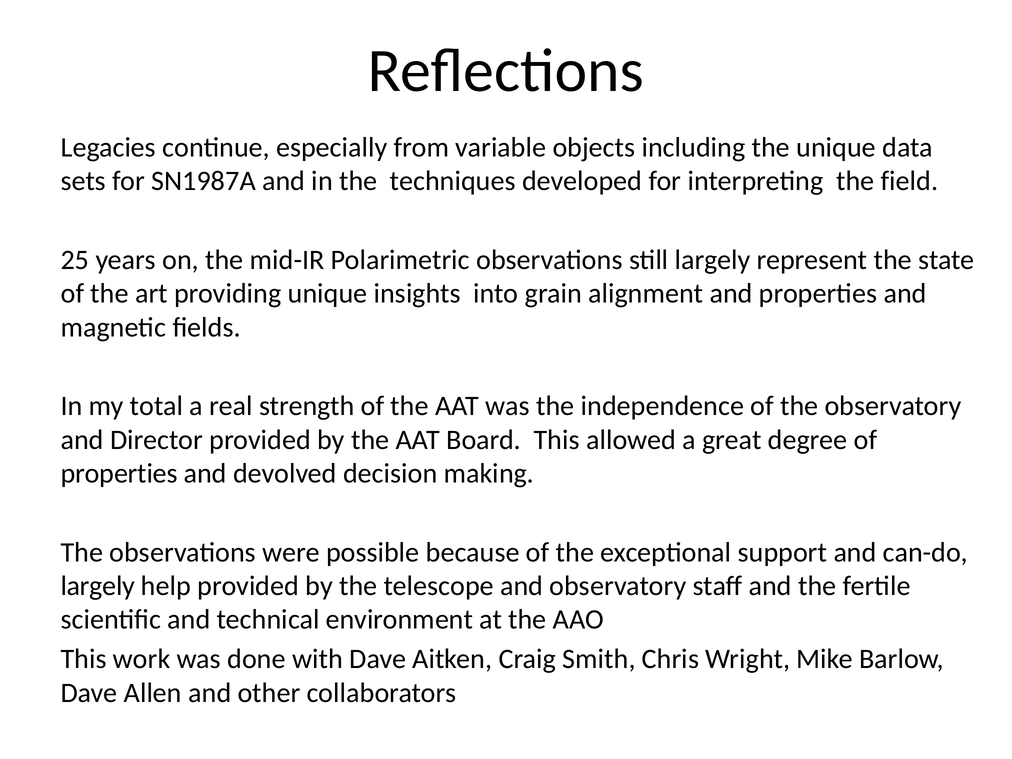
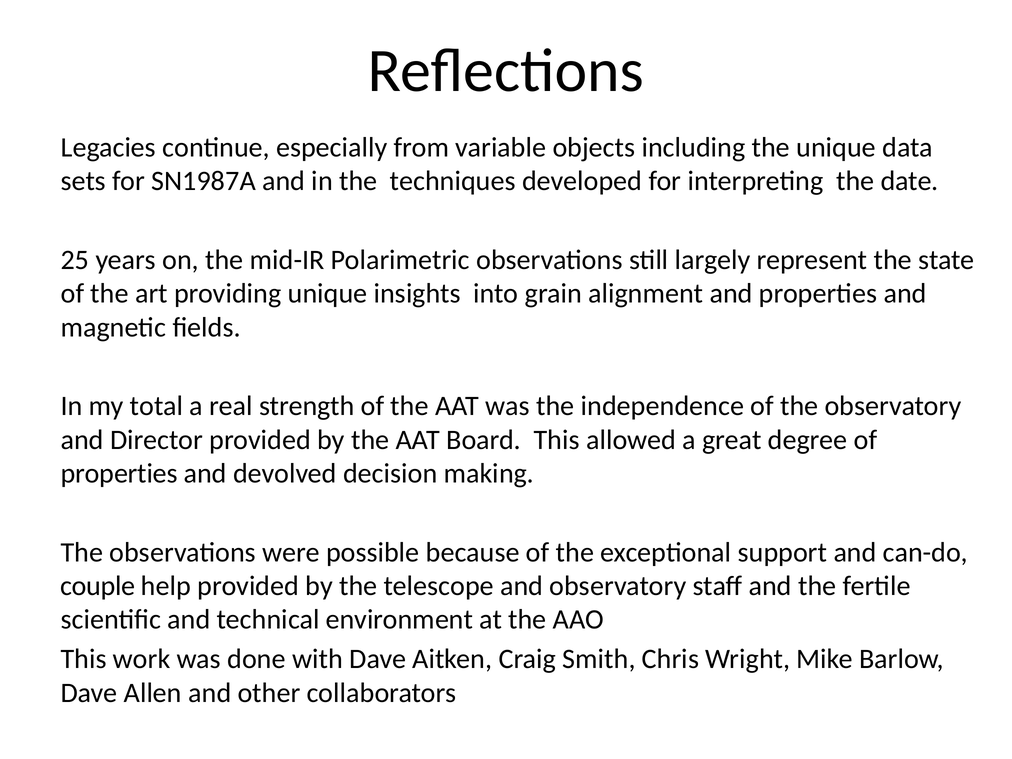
field: field -> date
largely at (98, 586): largely -> couple
